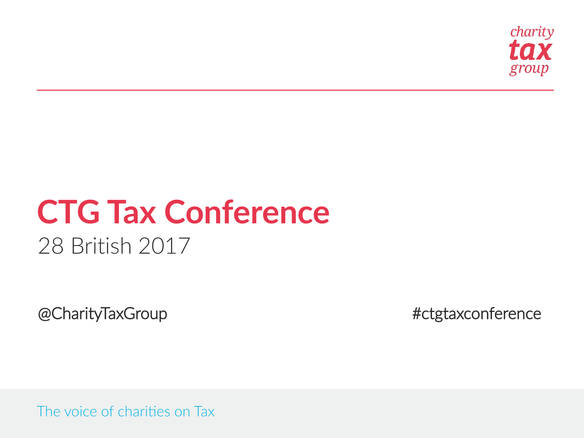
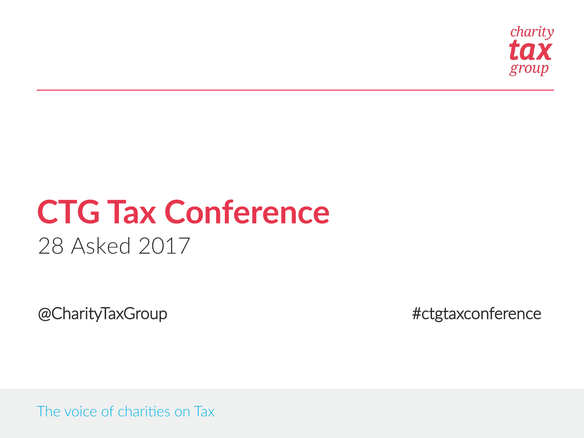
British: British -> Asked
